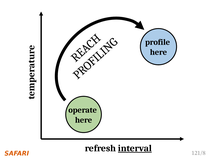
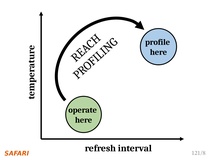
interval underline: present -> none
